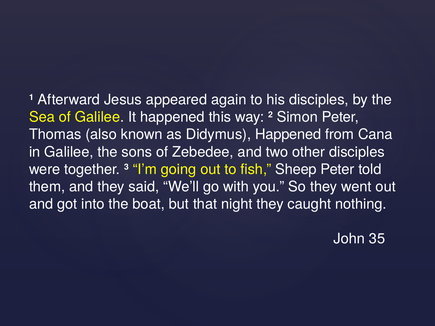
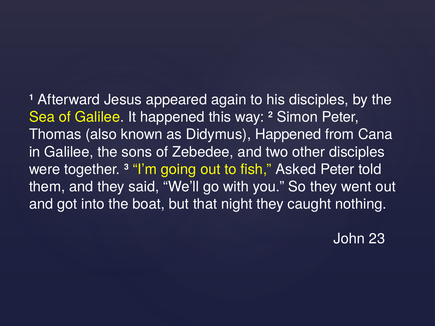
Sheep: Sheep -> Asked
35: 35 -> 23
